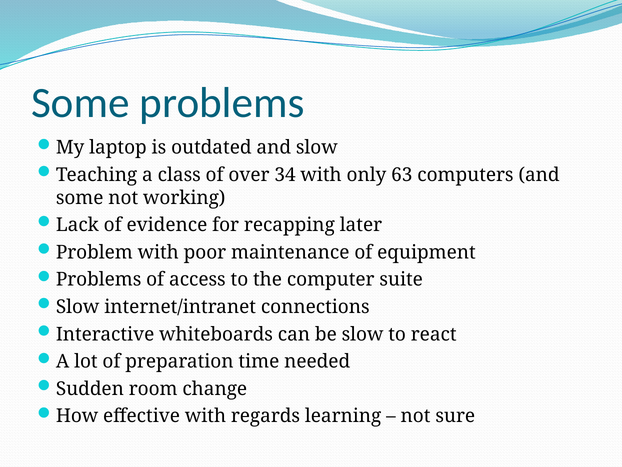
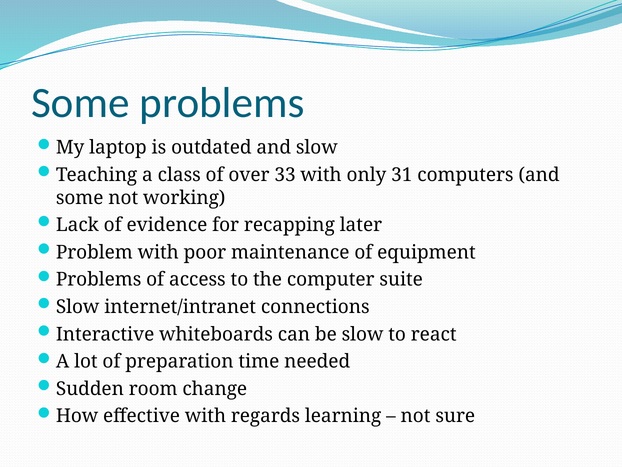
34: 34 -> 33
63: 63 -> 31
